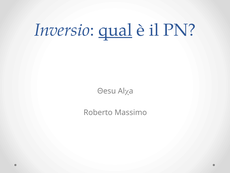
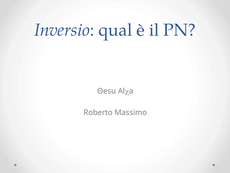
qual underline: present -> none
